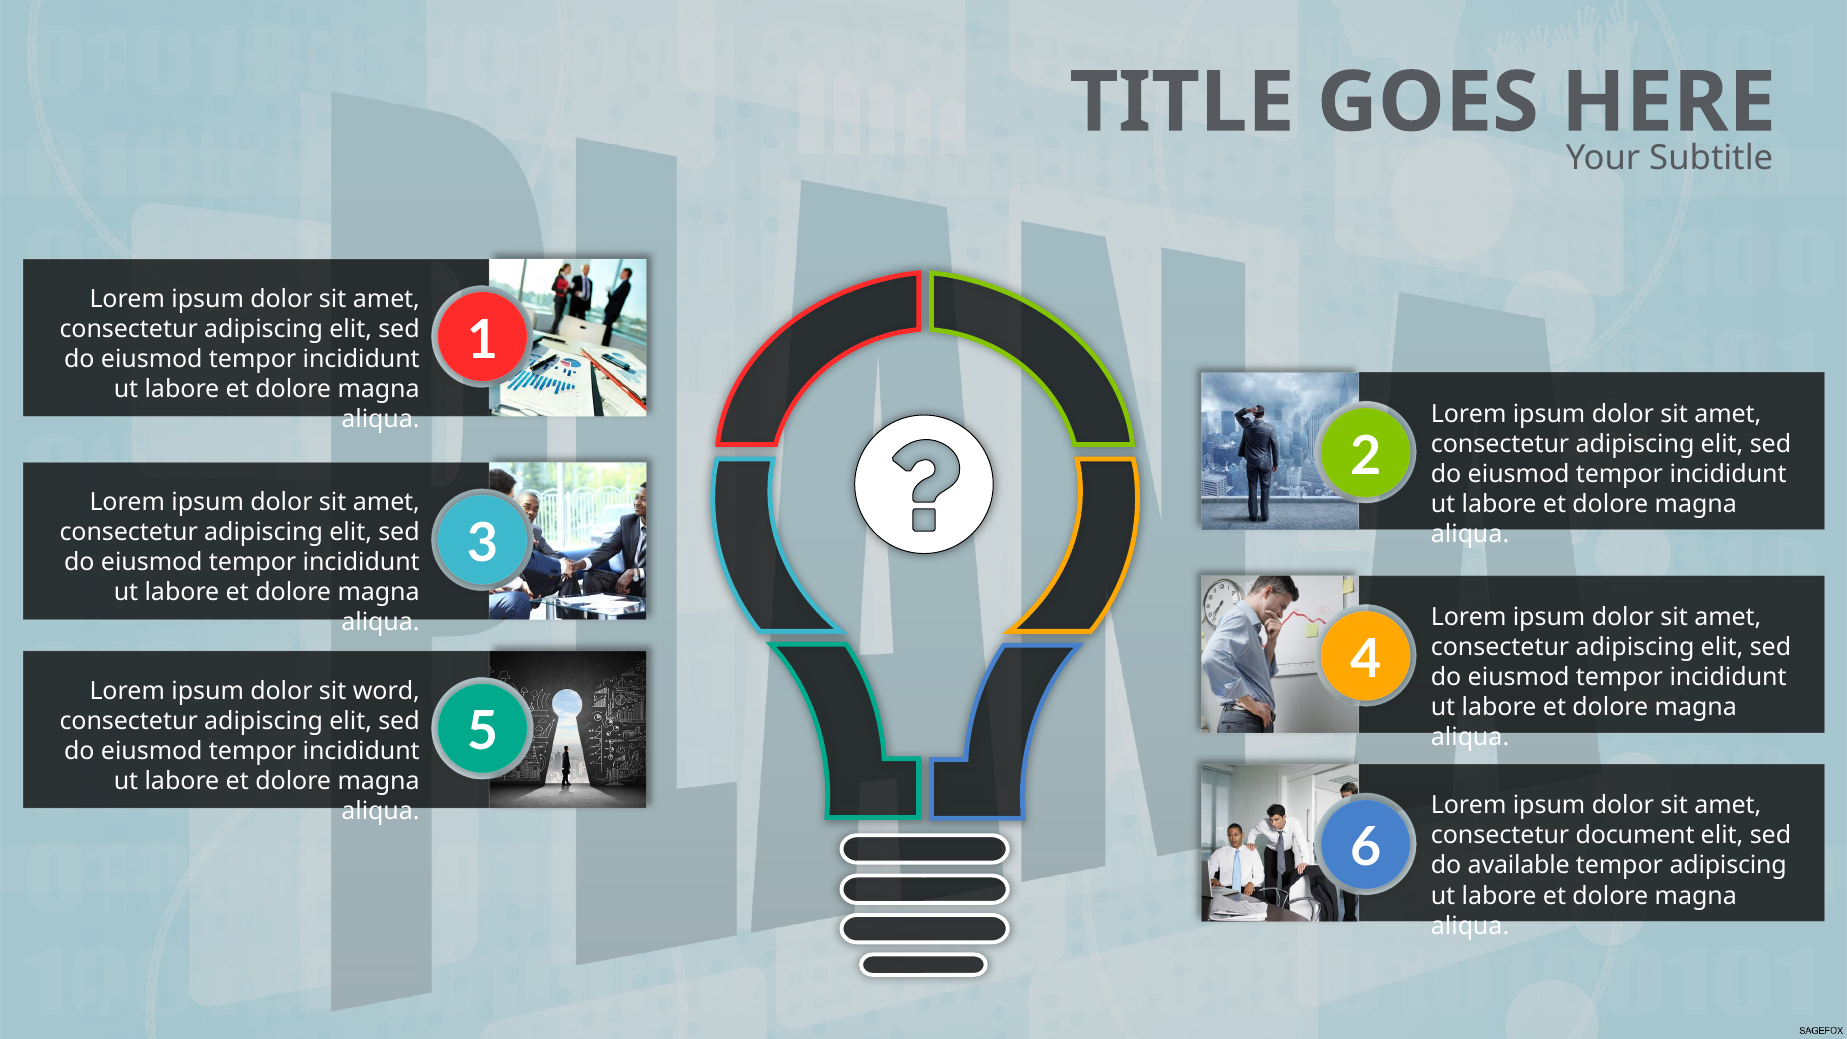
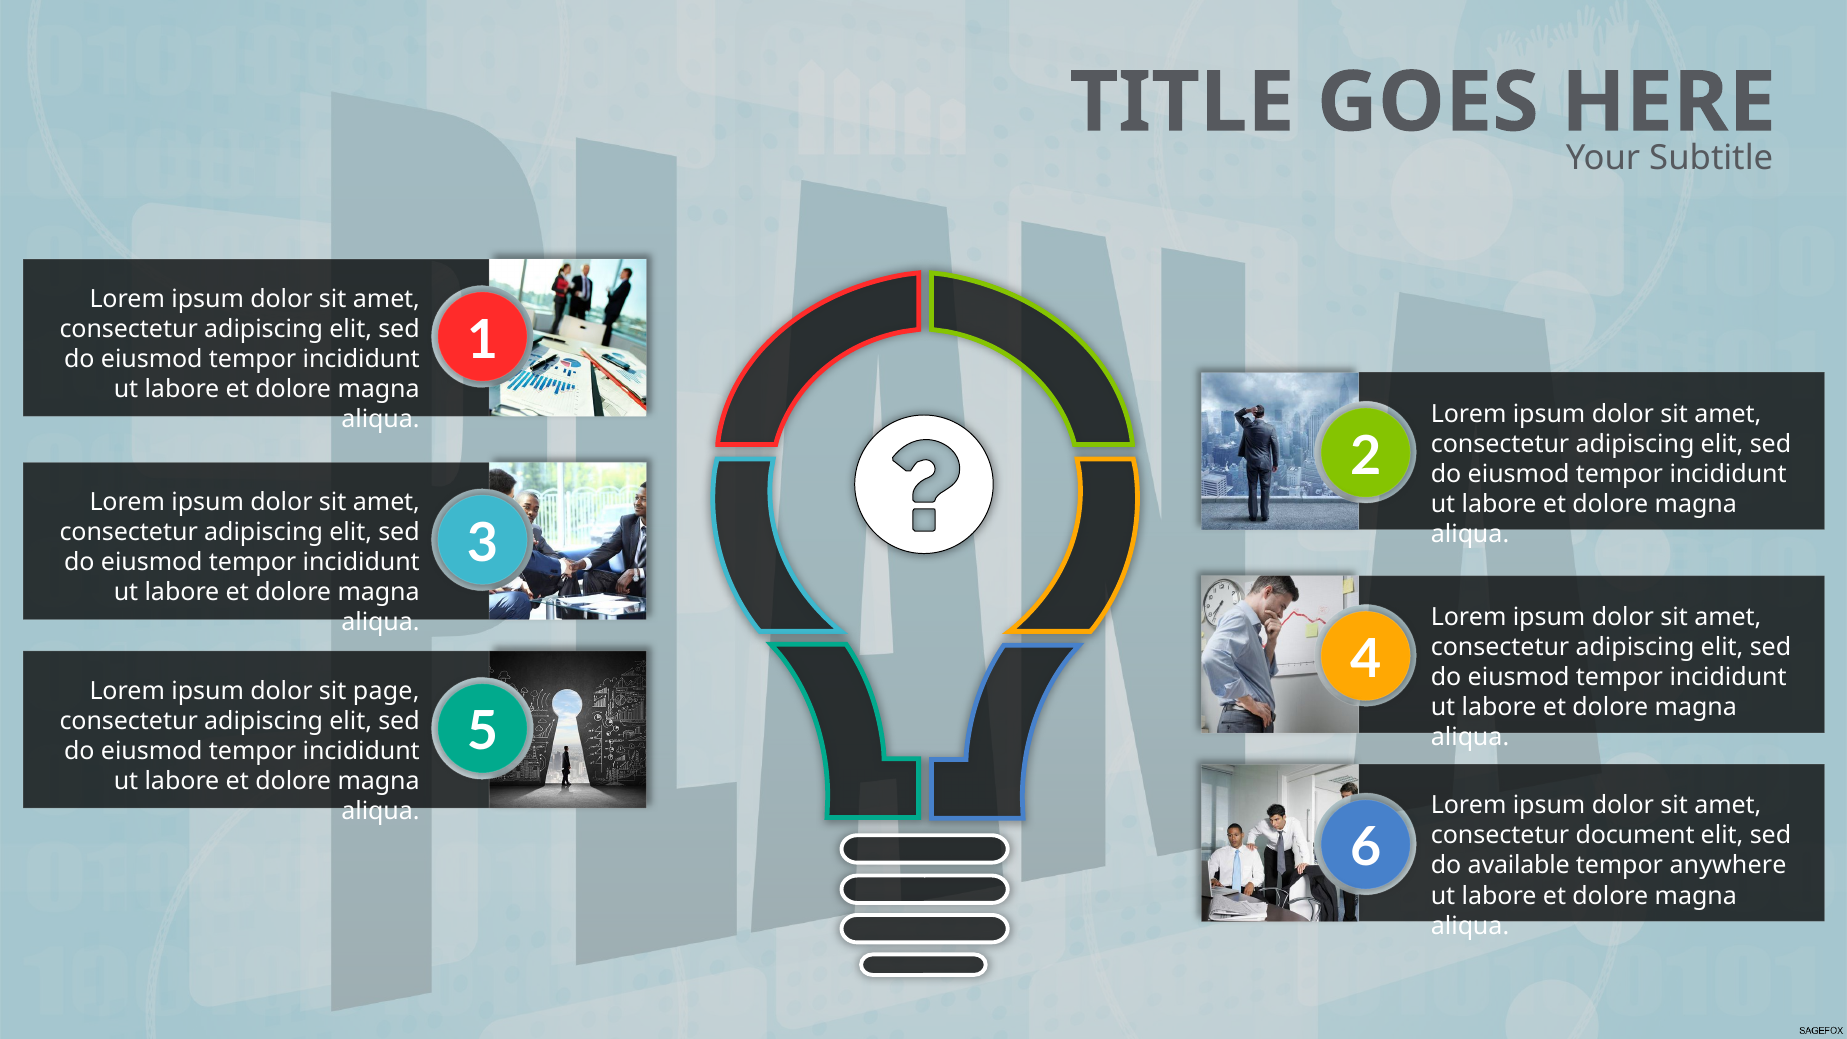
word: word -> page
tempor adipiscing: adipiscing -> anywhere
